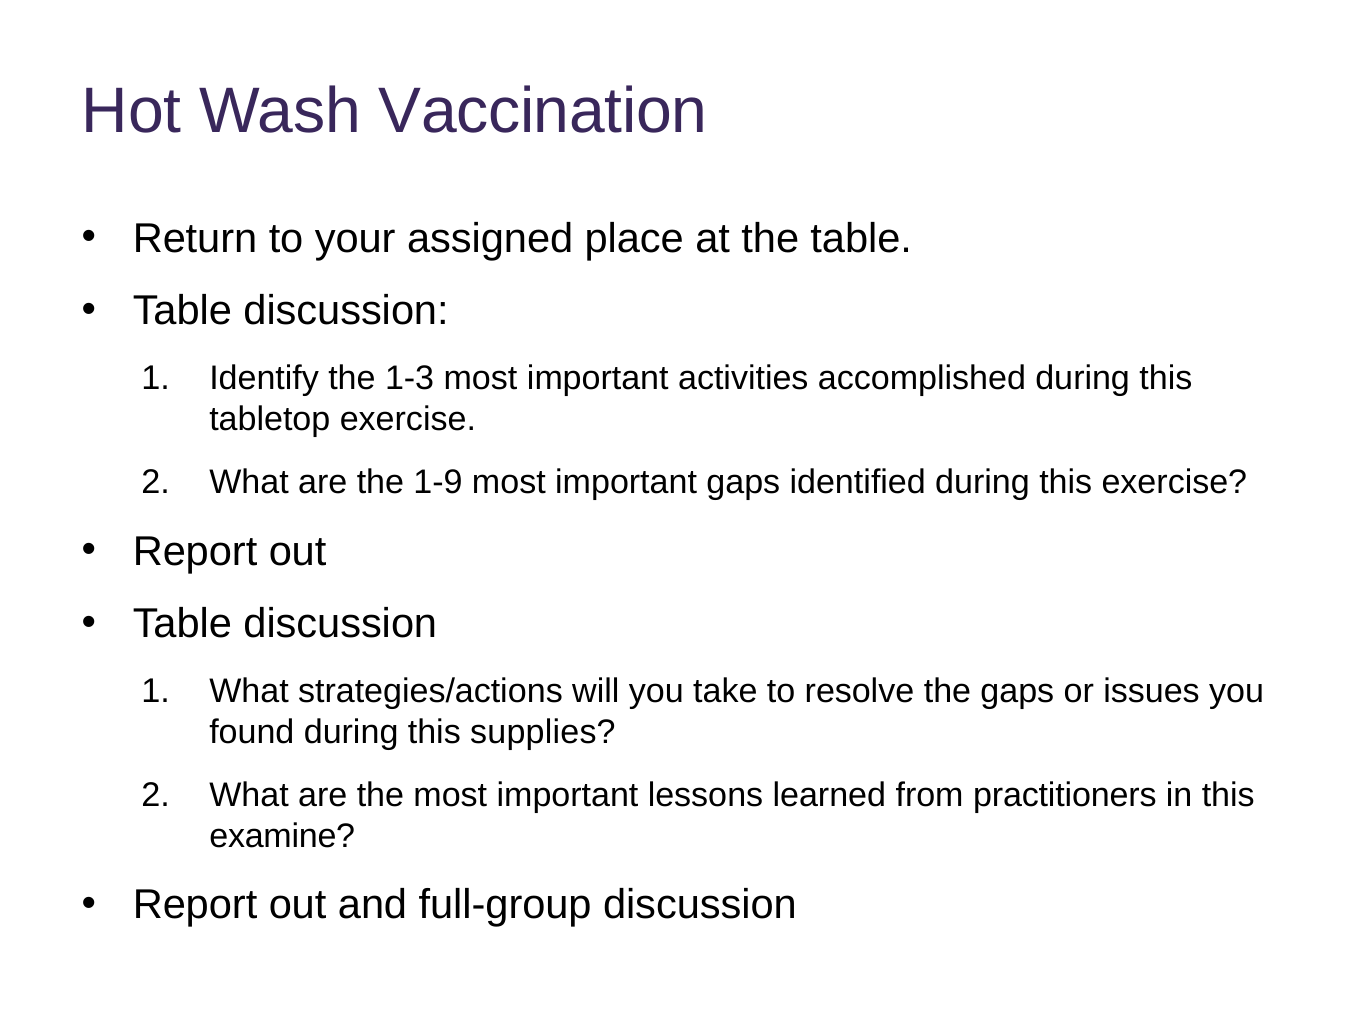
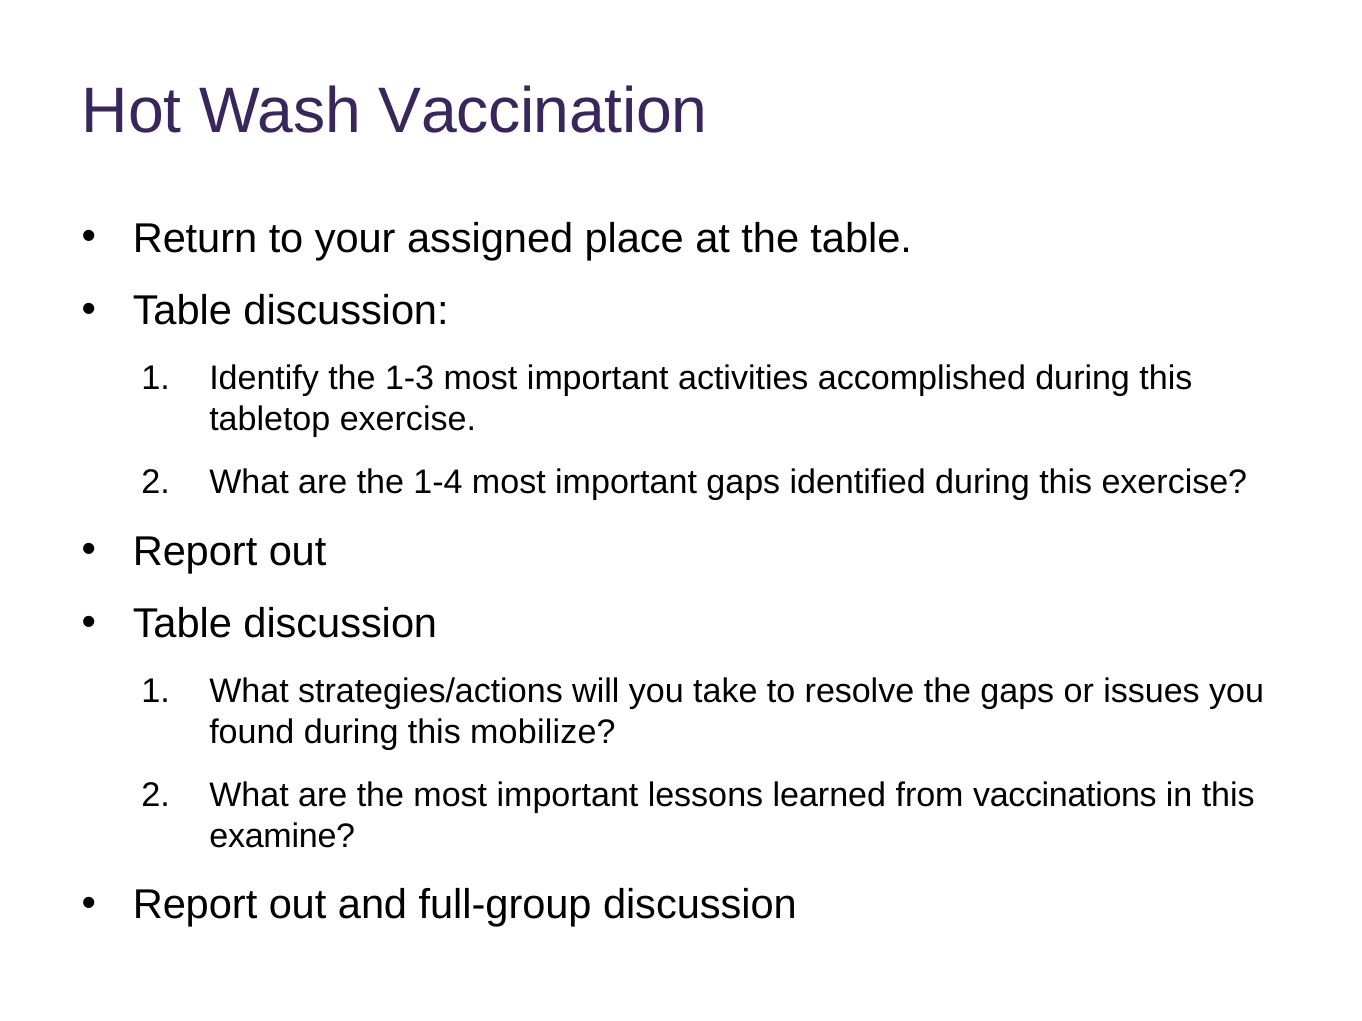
1-9: 1-9 -> 1-4
supplies: supplies -> mobilize
practitioners: practitioners -> vaccinations
